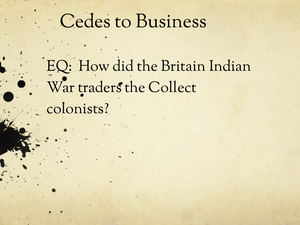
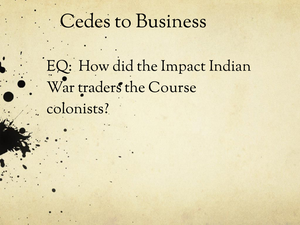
Britain: Britain -> Impact
Collect: Collect -> Course
